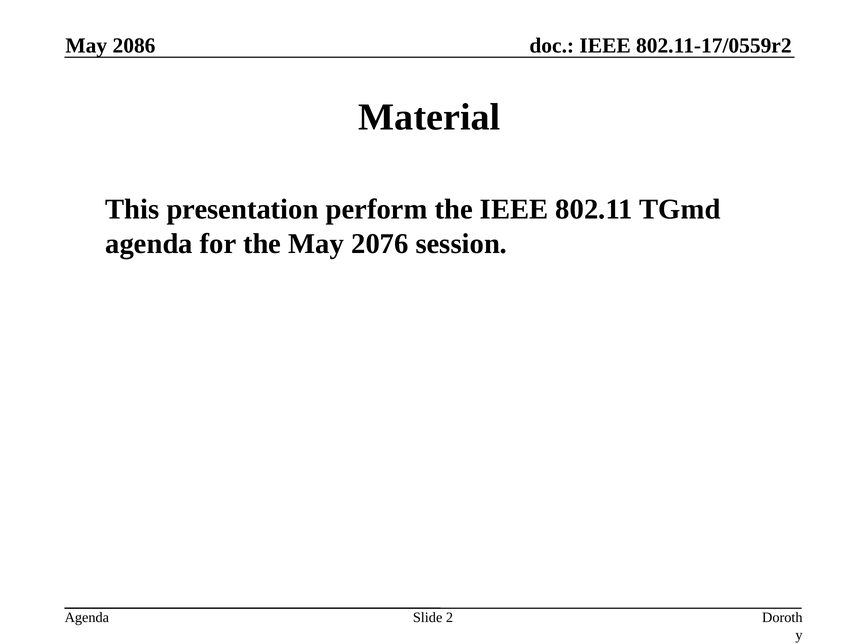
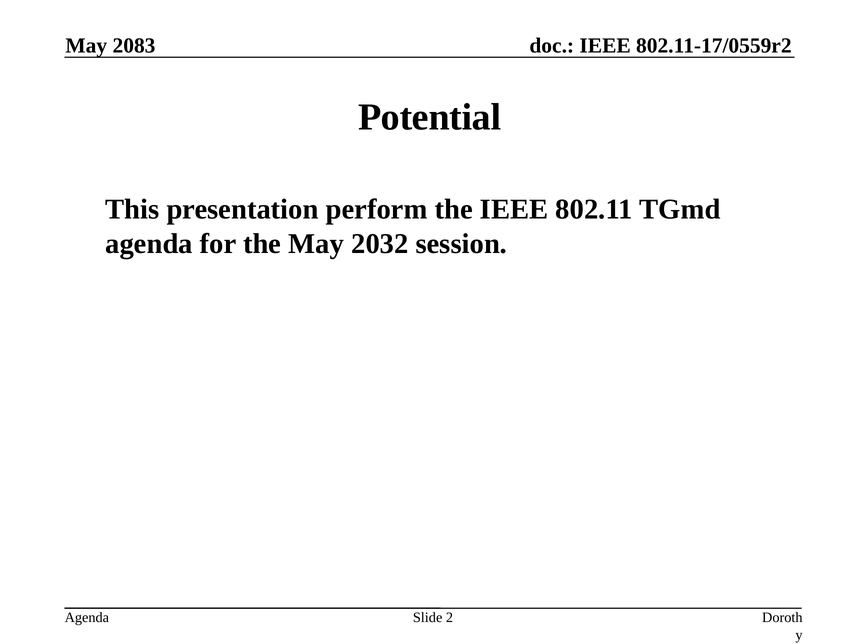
2086: 2086 -> 2083
Material: Material -> Potential
2076: 2076 -> 2032
